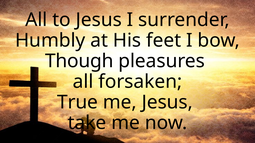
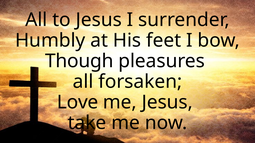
True: True -> Love
